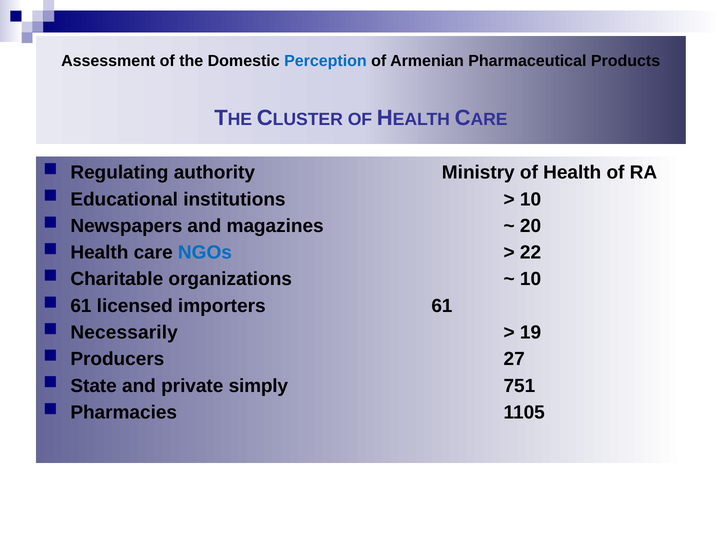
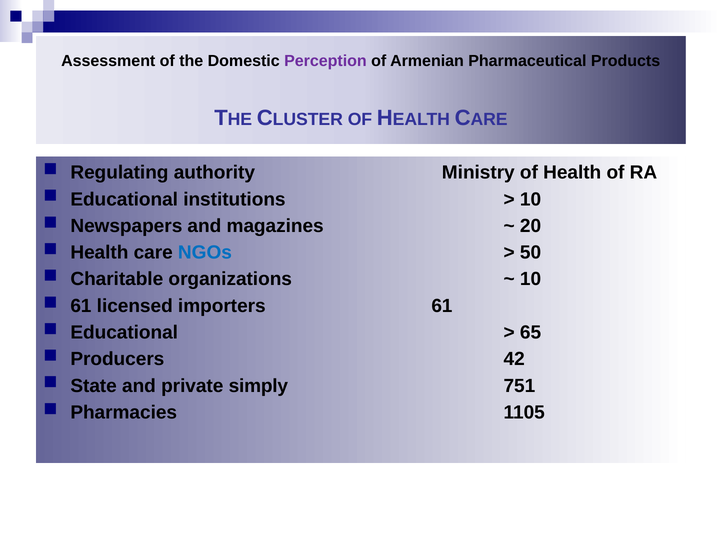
Perception colour: blue -> purple
22: 22 -> 50
Necessarily at (124, 333): Necessarily -> Educational
19: 19 -> 65
27: 27 -> 42
